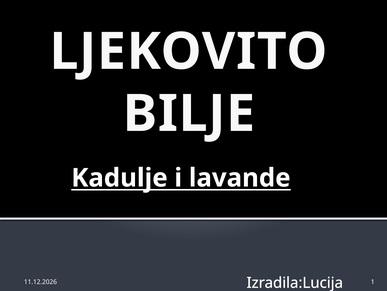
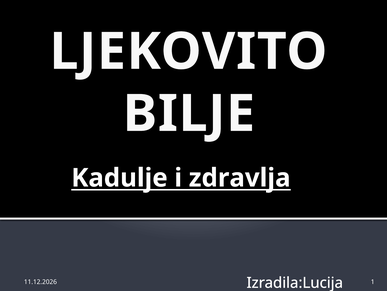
lavande: lavande -> zdravlja
